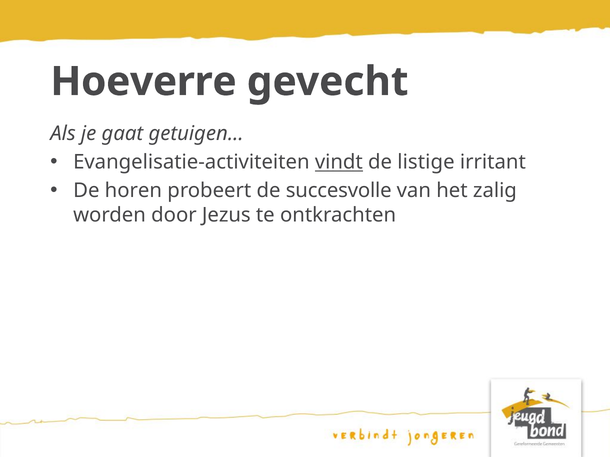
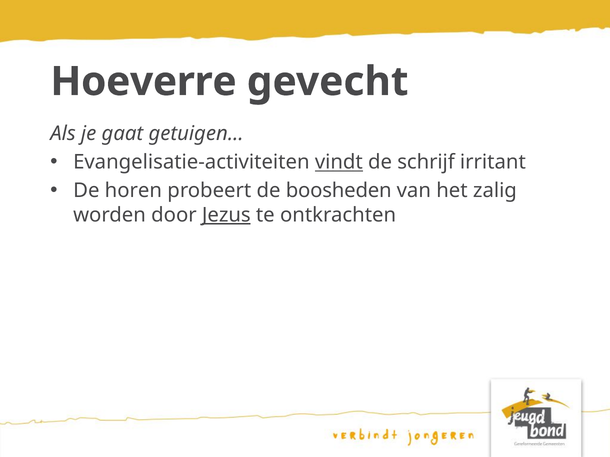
listige: listige -> schrijf
succesvolle: succesvolle -> boosheden
Jezus underline: none -> present
